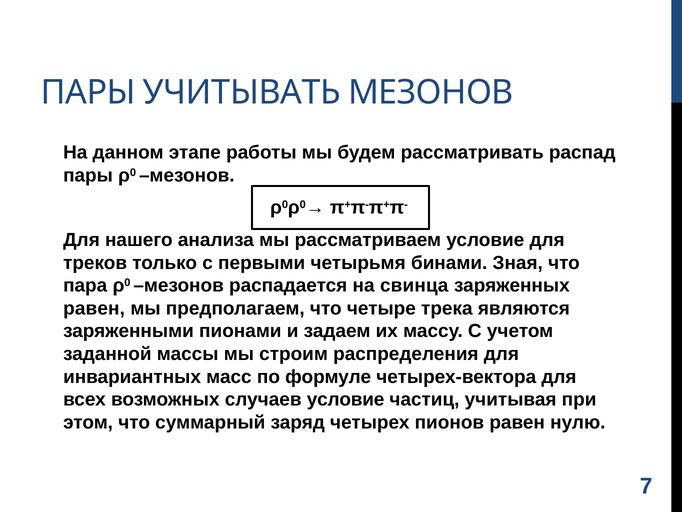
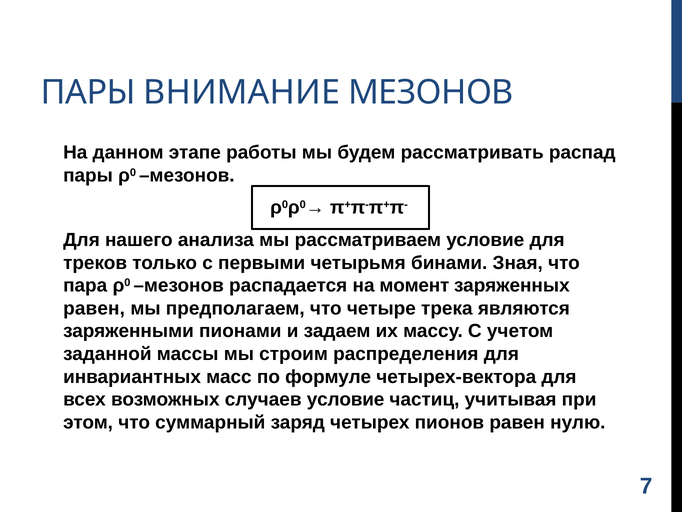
УЧИТЫВАТЬ: УЧИТЫВАТЬ -> ВНИМАНИЕ
свинца: свинца -> момент
